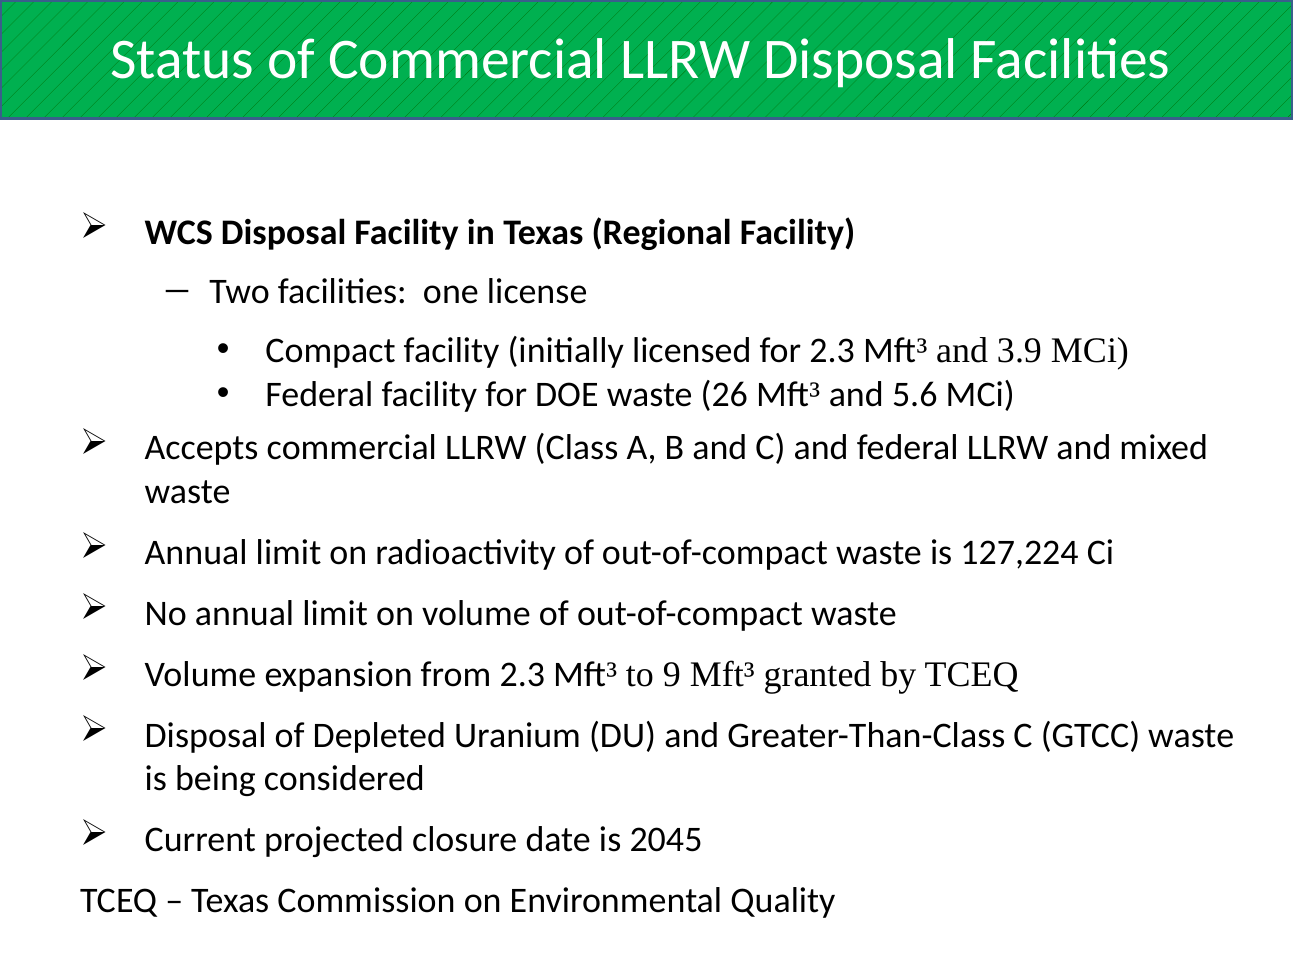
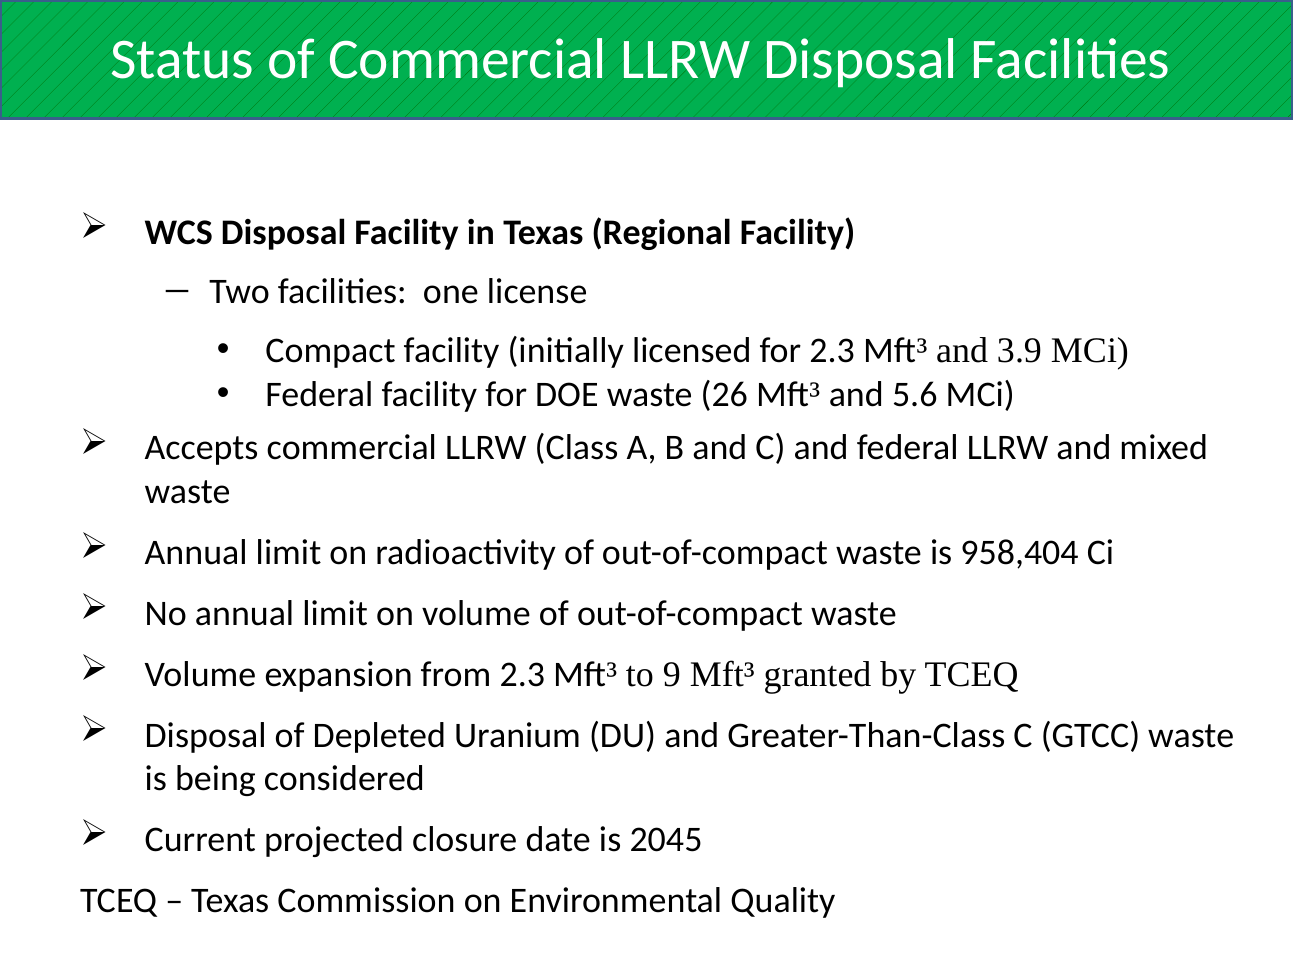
127,224: 127,224 -> 958,404
